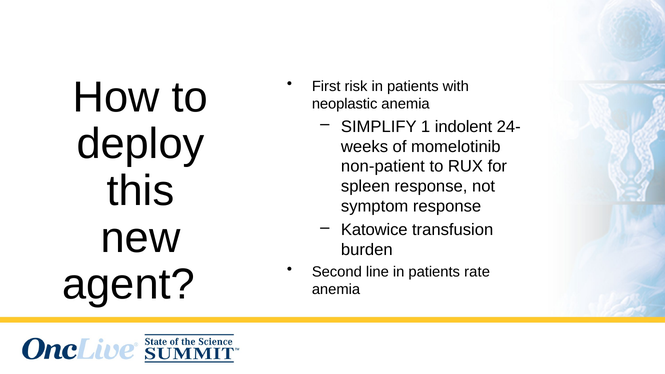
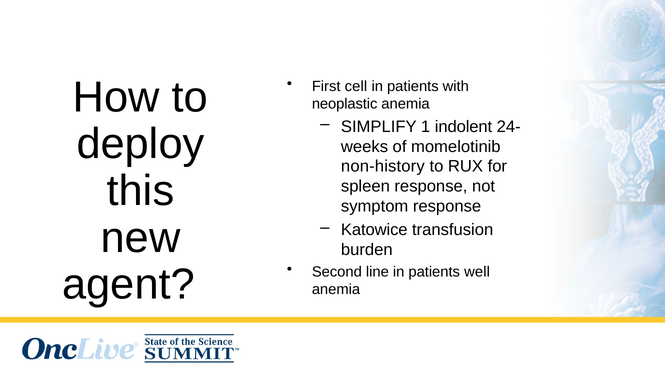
risk: risk -> cell
non-patient: non-patient -> non-history
rate: rate -> well
